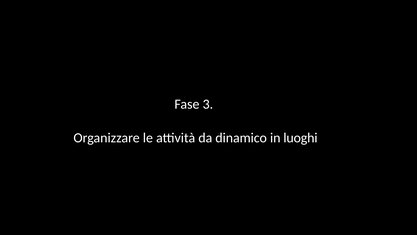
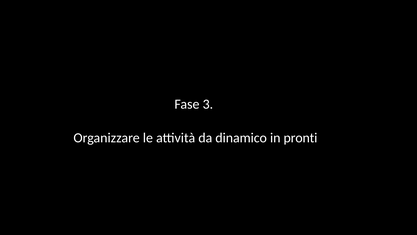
luoghi: luoghi -> pronti
